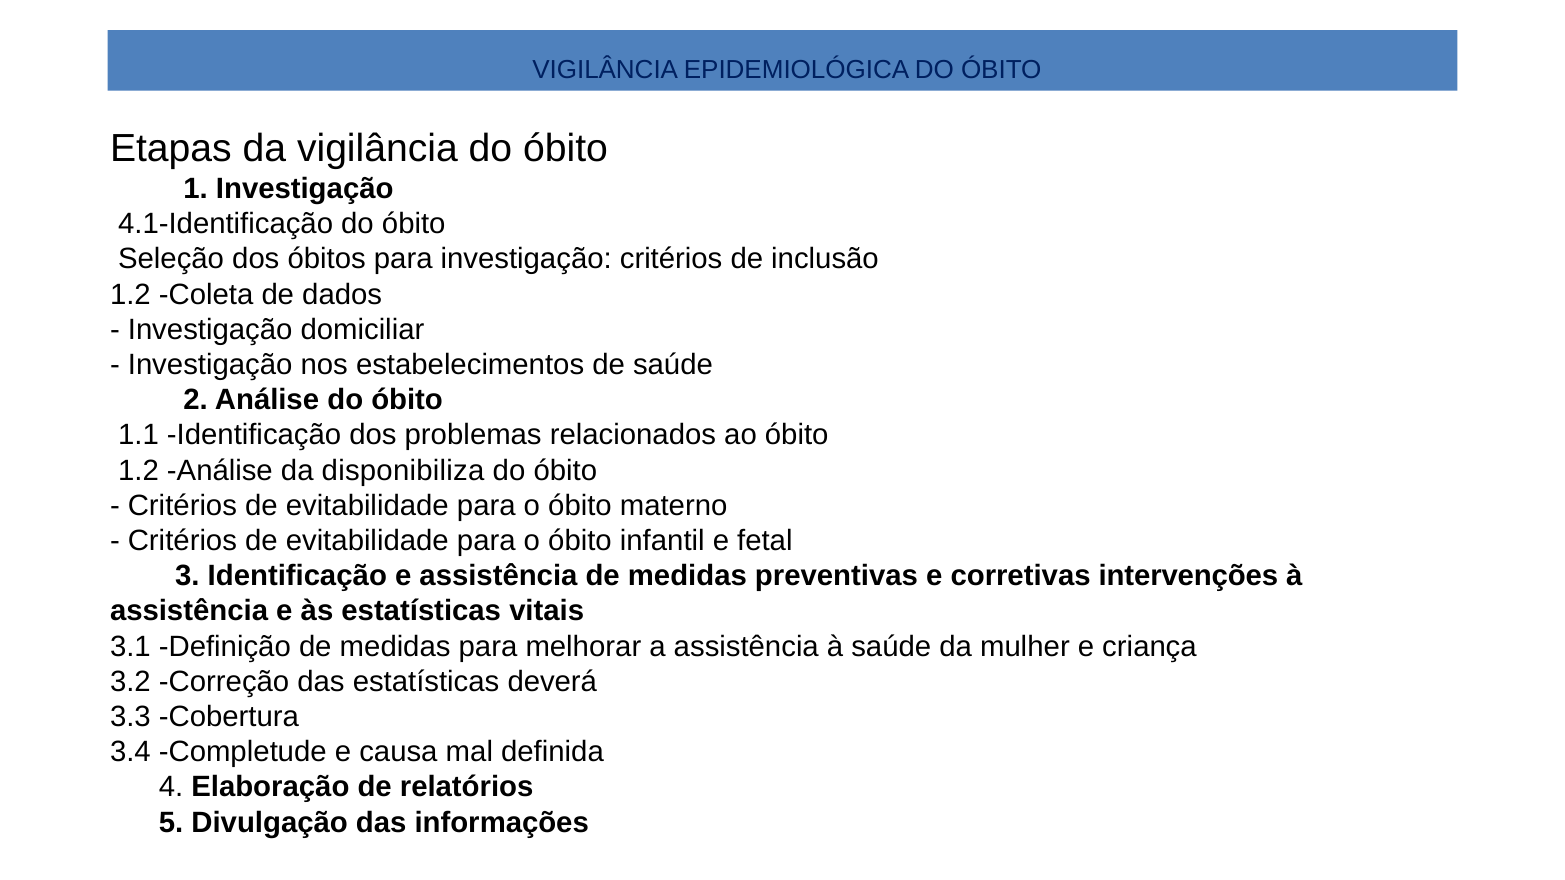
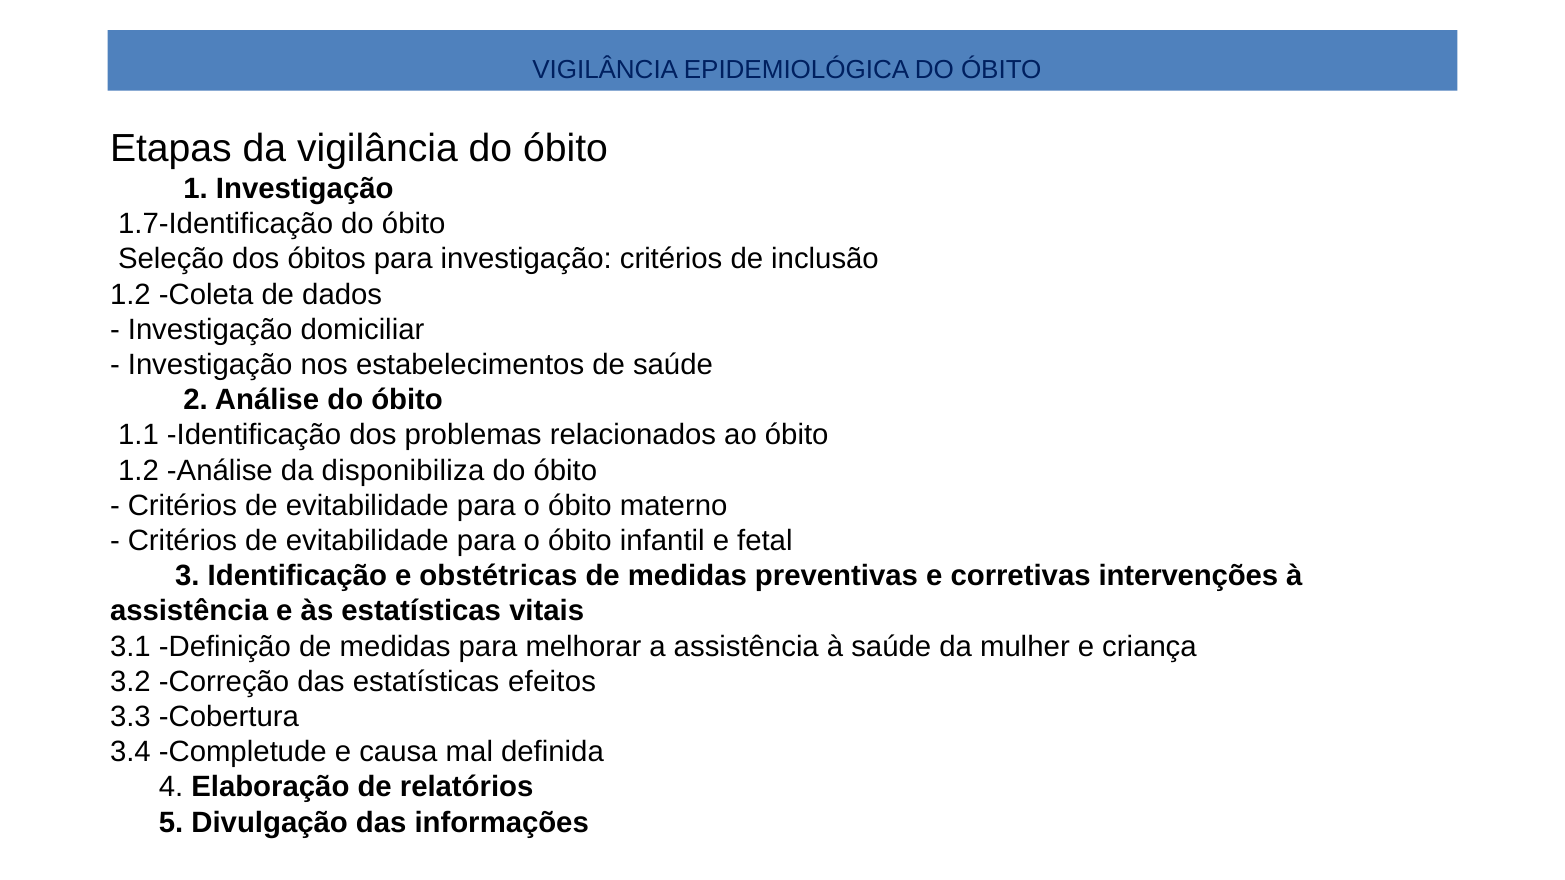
4.1-Identificação: 4.1-Identificação -> 1.7-Identificação
e assistência: assistência -> obstétricas
deverá: deverá -> efeitos
